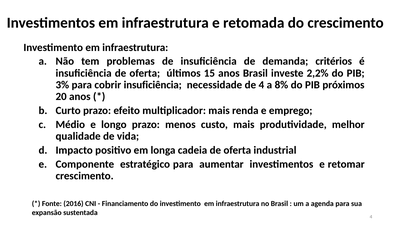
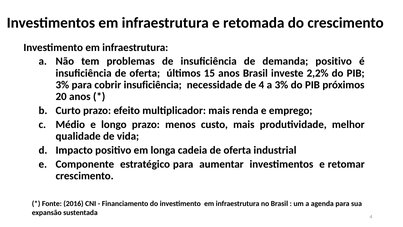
demanda critérios: critérios -> positivo
a 8%: 8% -> 3%
